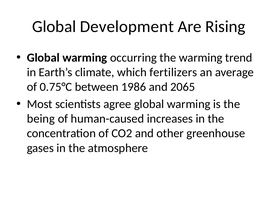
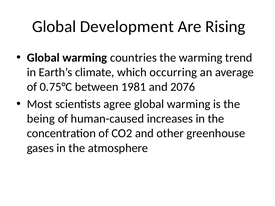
occurring: occurring -> countries
fertilizers: fertilizers -> occurring
1986: 1986 -> 1981
2065: 2065 -> 2076
